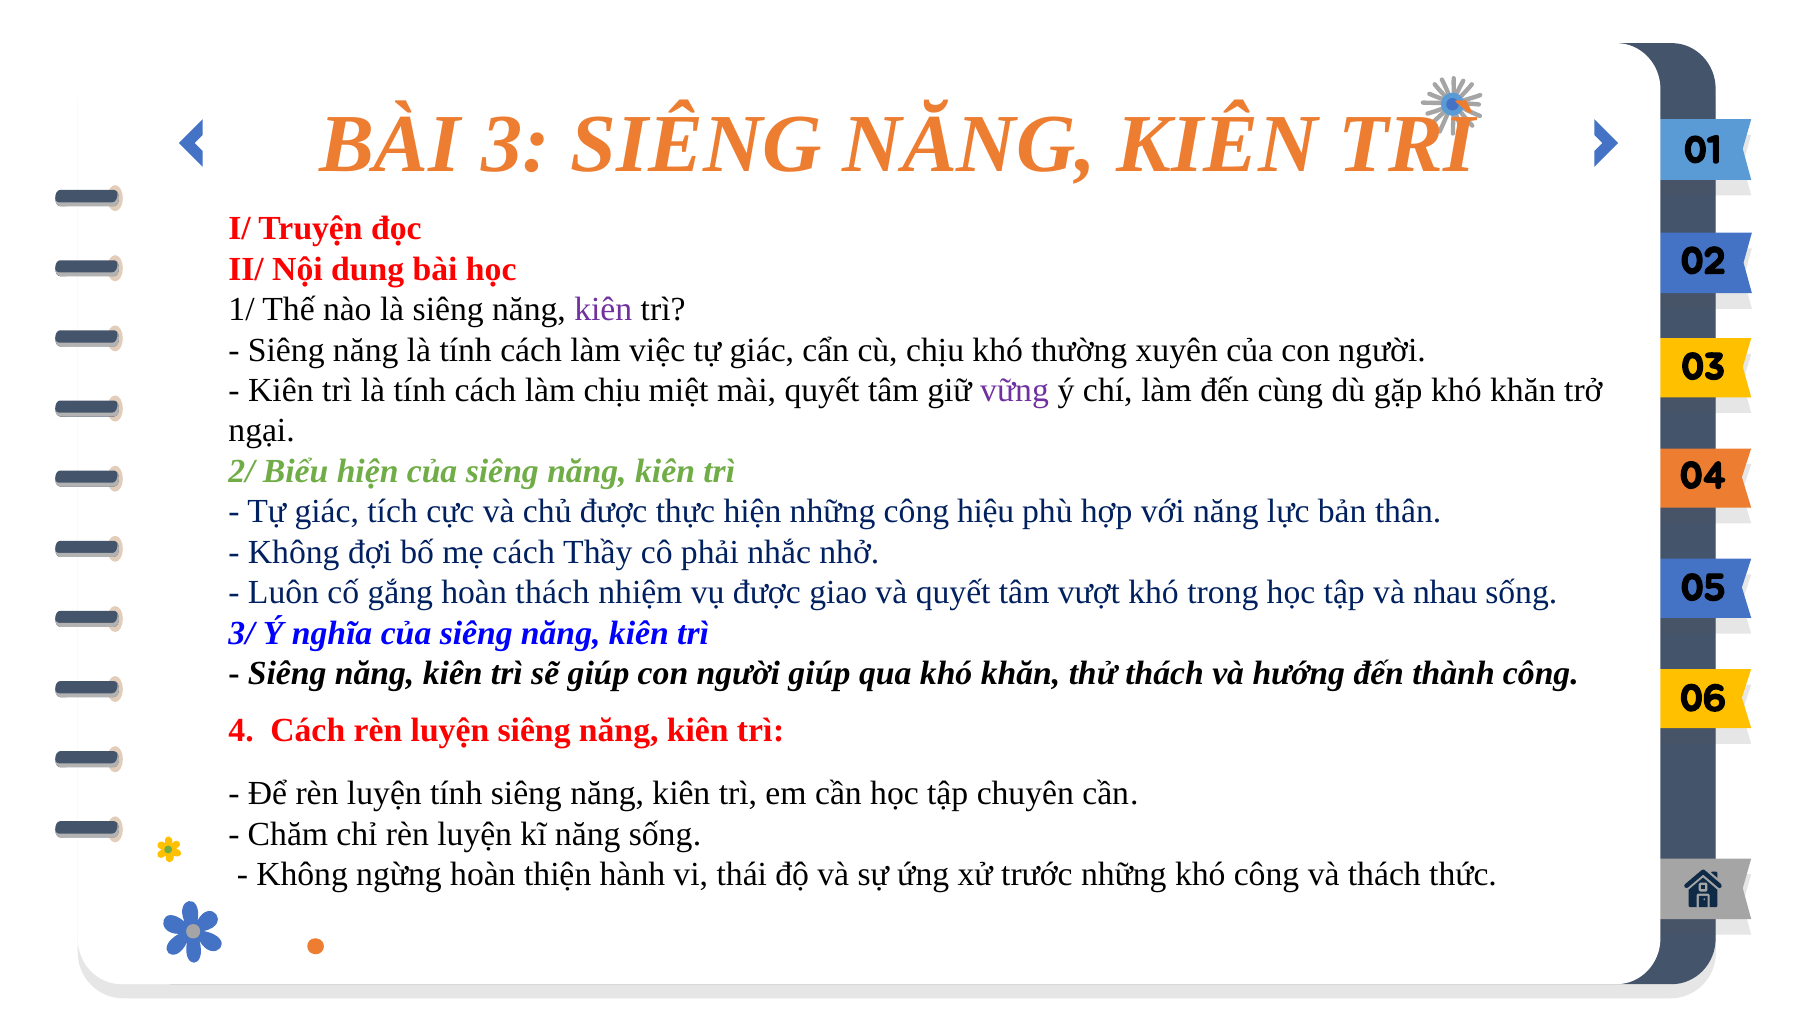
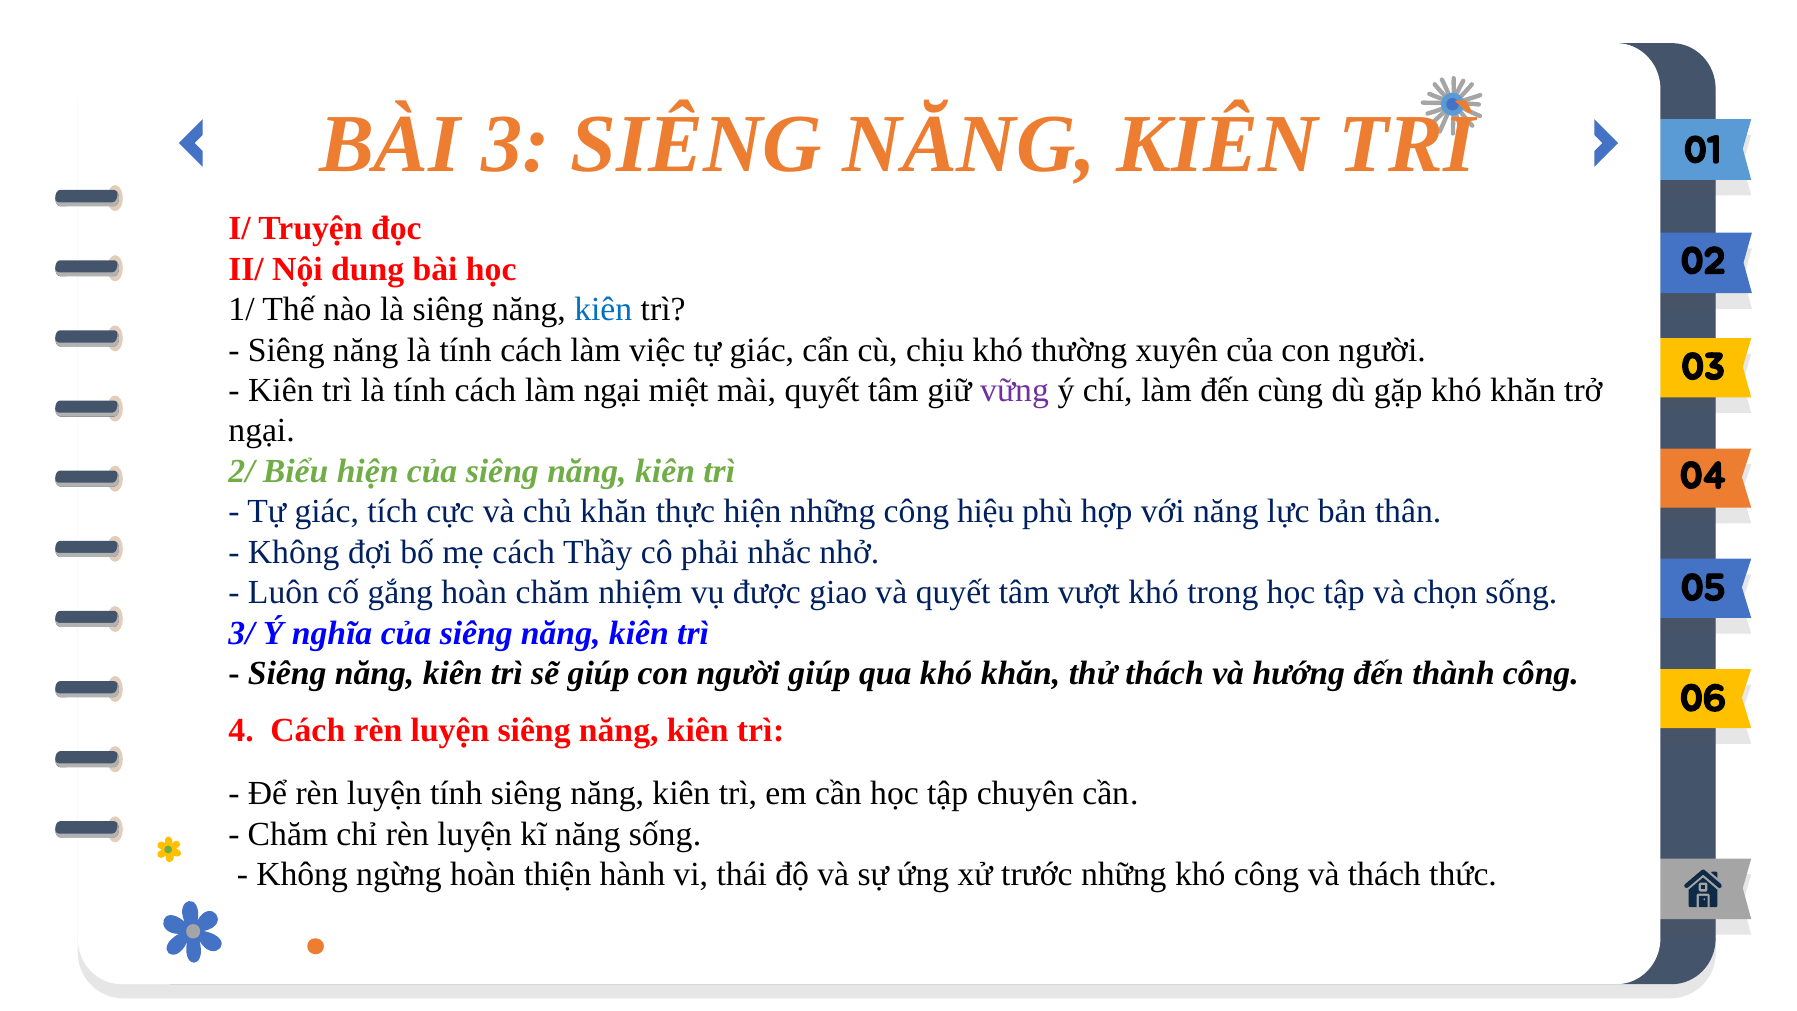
kiên at (603, 309) colour: purple -> blue
làm chịu: chịu -> ngại
chủ được: được -> khăn
hoàn thách: thách -> chăm
nhau: nhau -> chọn
